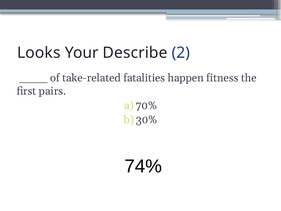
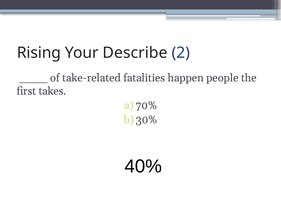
Looks: Looks -> Rising
fitness: fitness -> people
pairs: pairs -> takes
74%: 74% -> 40%
